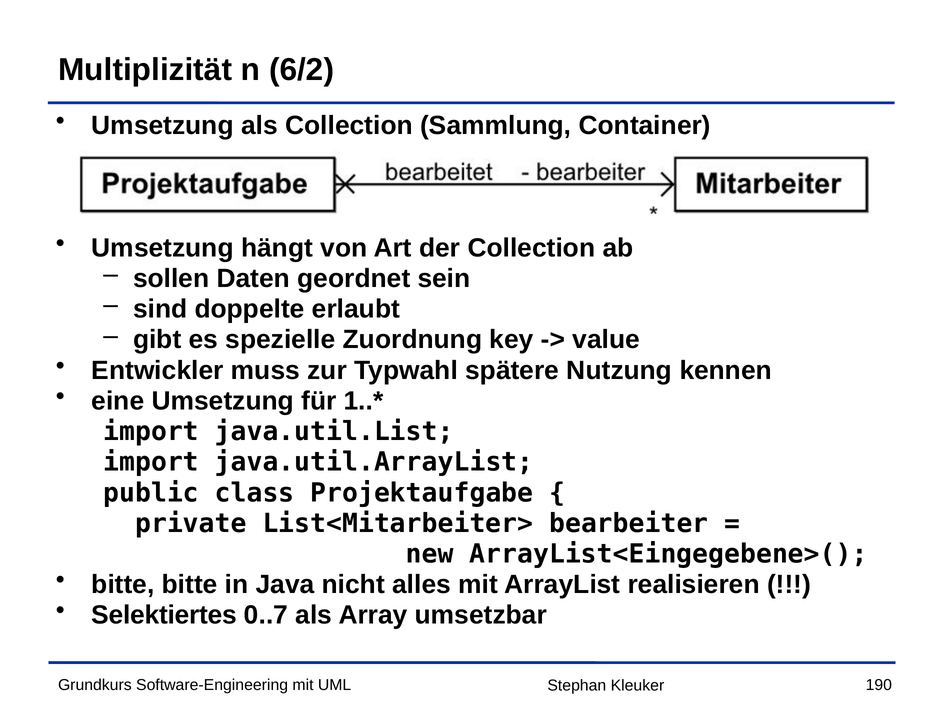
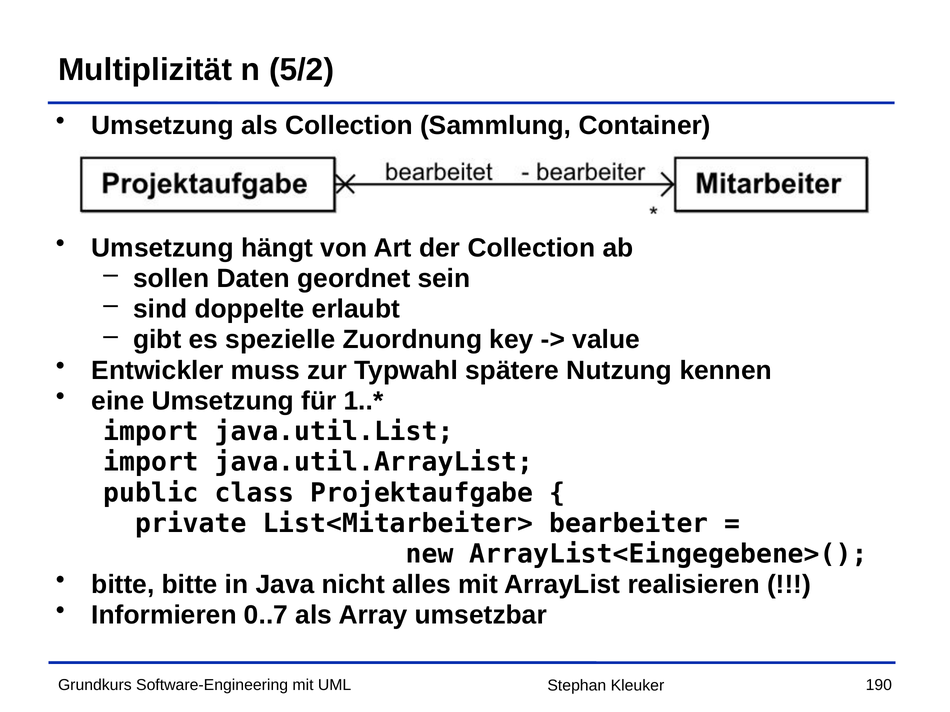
6/2: 6/2 -> 5/2
Selektiertes: Selektiertes -> Informieren
